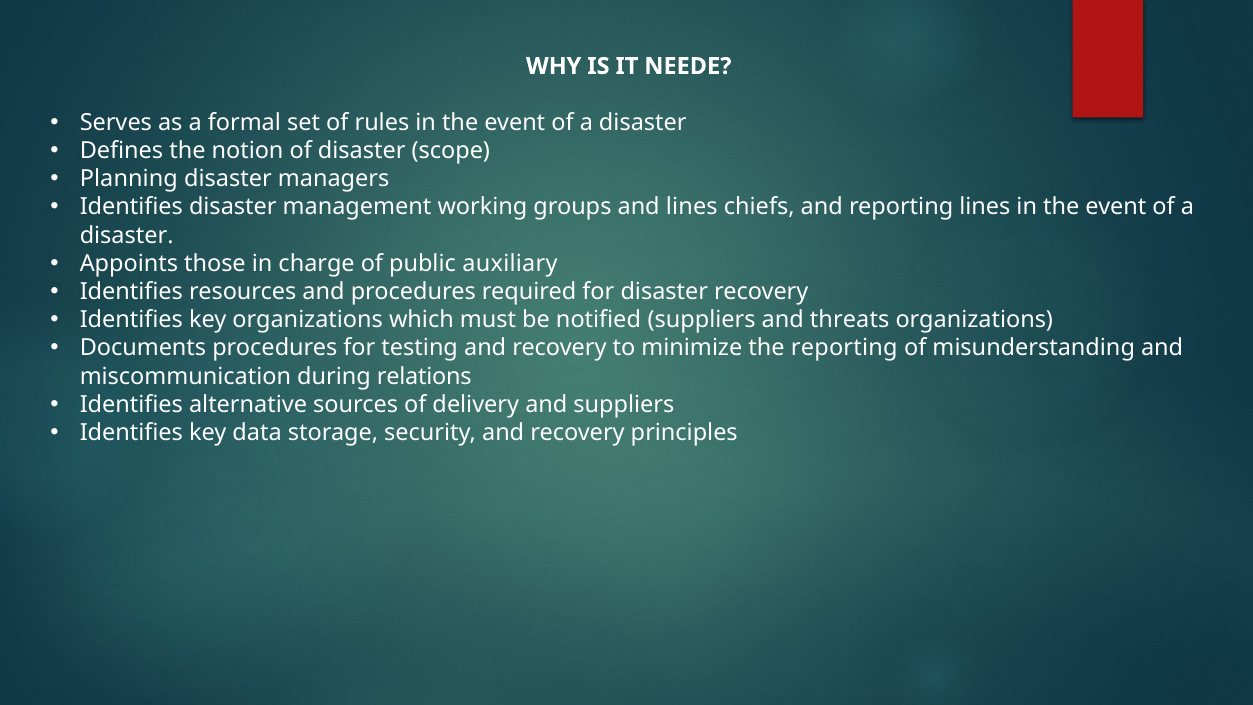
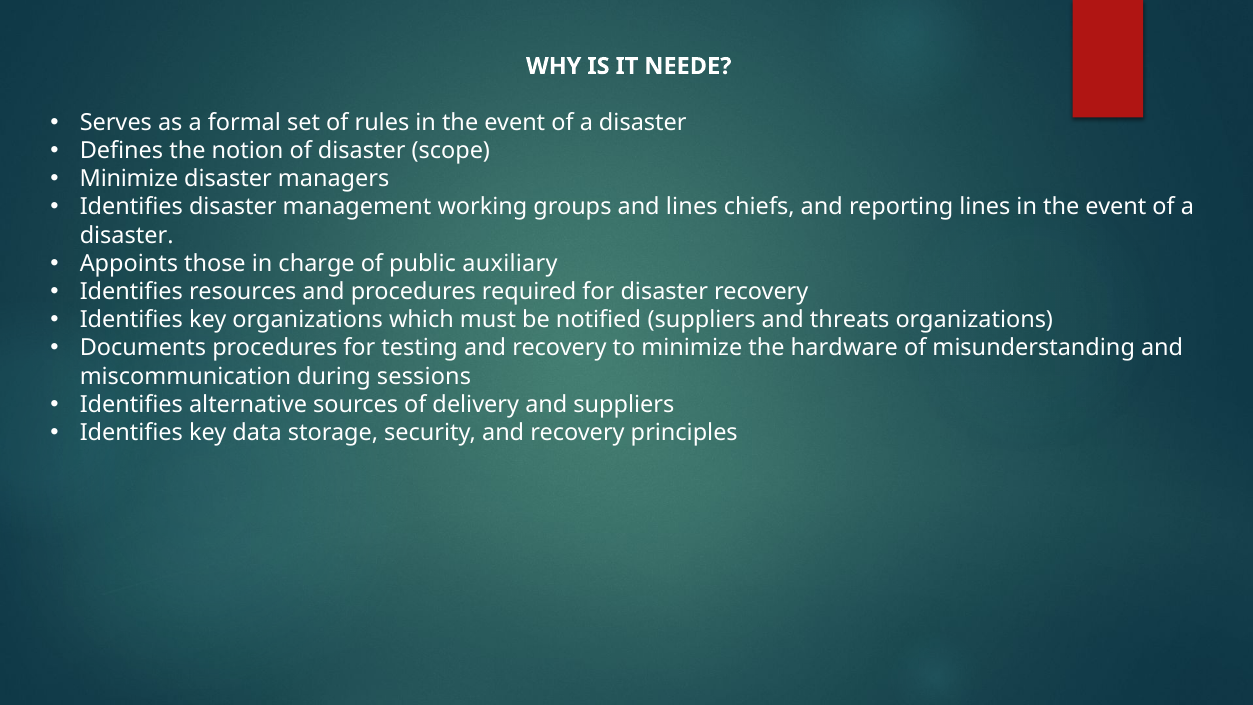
Planning at (129, 179): Planning -> Minimize
the reporting: reporting -> hardware
relations: relations -> sessions
